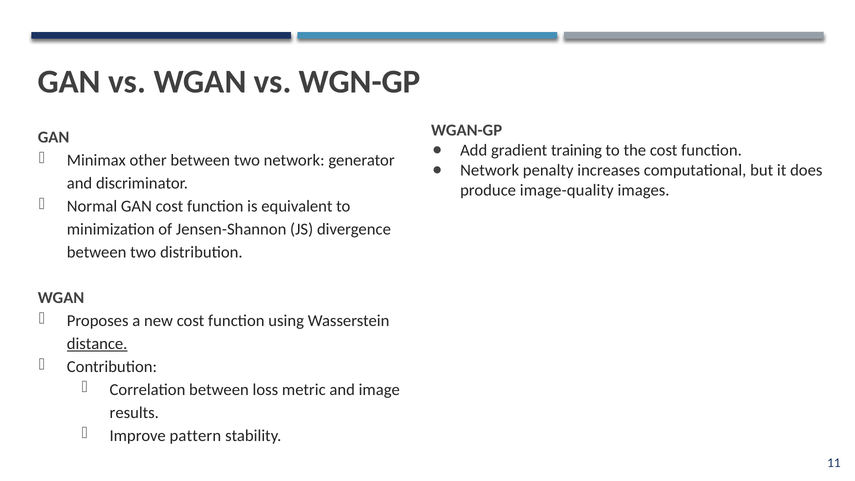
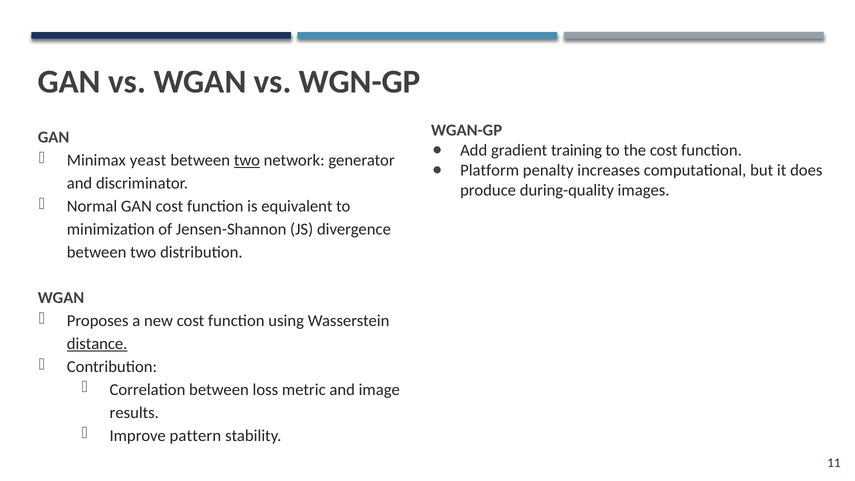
other: other -> yeast
two at (247, 160) underline: none -> present
Network at (490, 170): Network -> Platform
image-quality: image-quality -> during-quality
